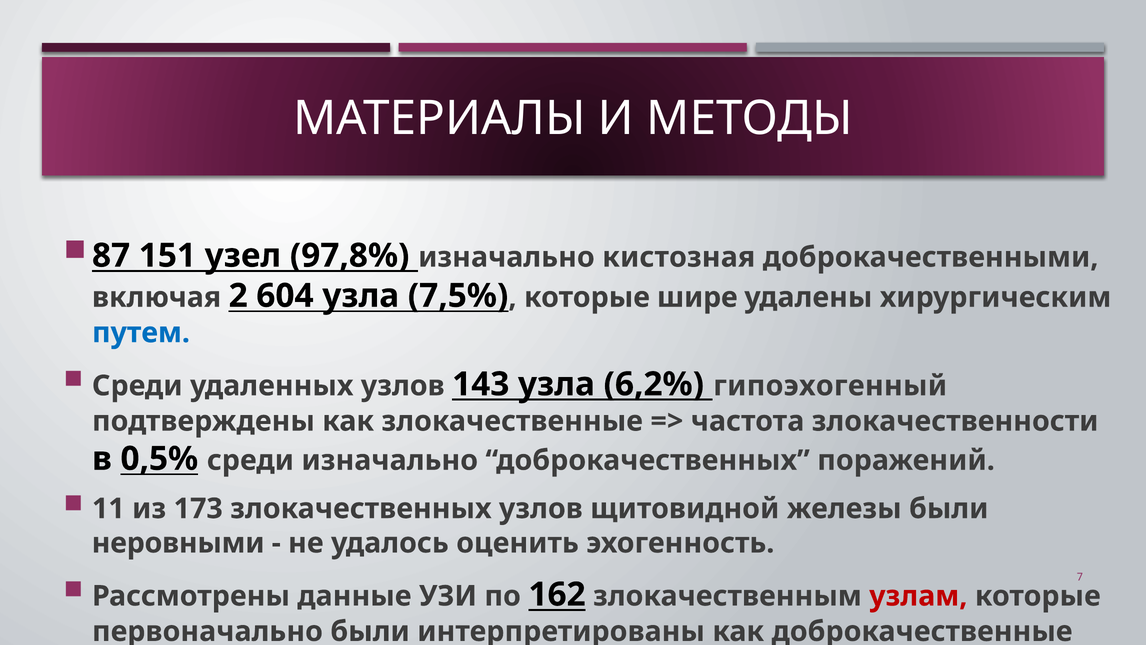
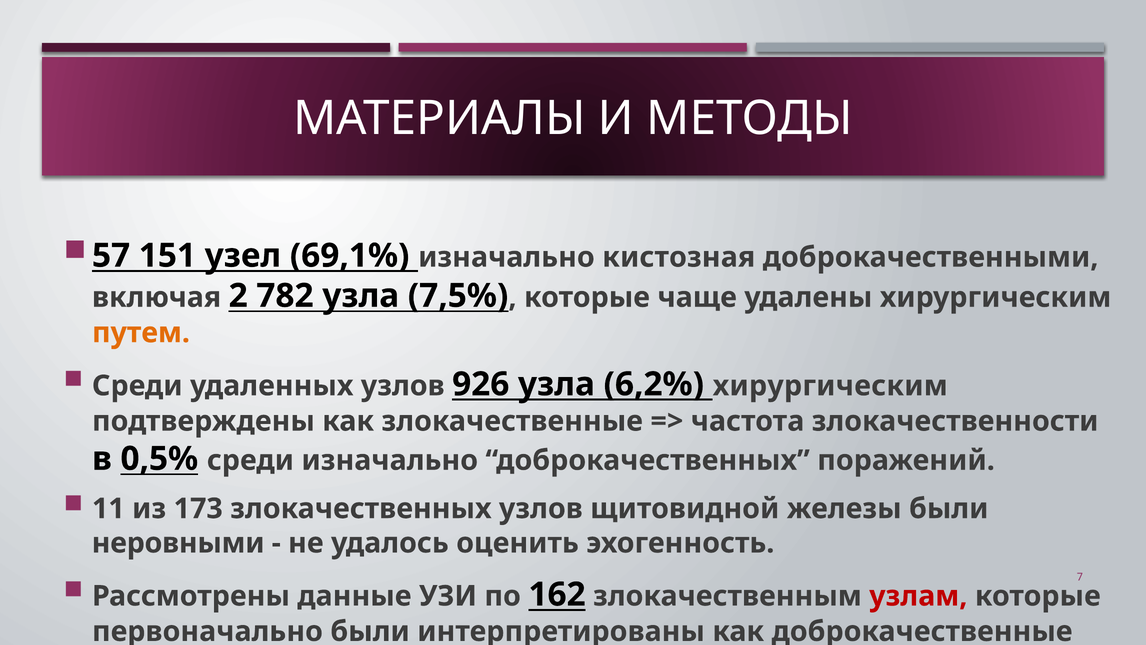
87: 87 -> 57
97,8%: 97,8% -> 69,1%
604: 604 -> 782
шире: шире -> чаще
путем colour: blue -> orange
143: 143 -> 926
6,2% гипоэхогенный: гипоэхогенный -> хирургическим
